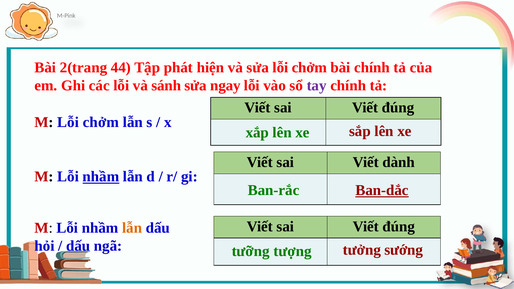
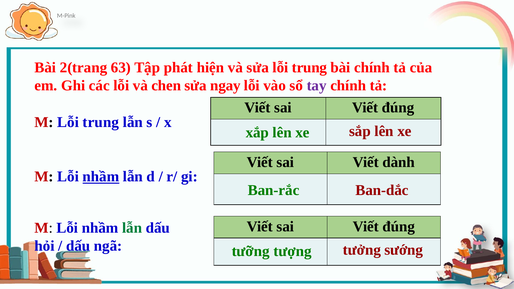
44: 44 -> 63
sửa lỗi chởm: chởm -> trung
sánh: sánh -> chen
M Lỗi chởm: chởm -> trung
Ban-dắc underline: present -> none
lẫn at (132, 228) colour: orange -> green
